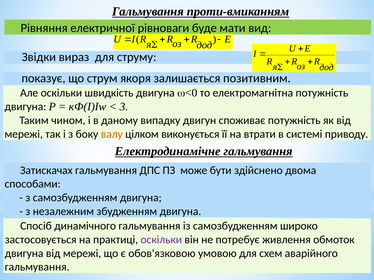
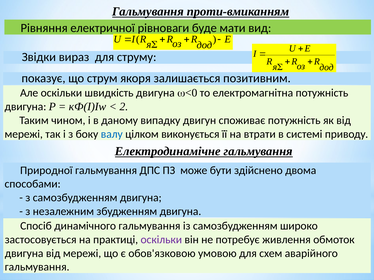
3: 3 -> 2
валу colour: orange -> blue
Затискачах: Затискачах -> Природної
